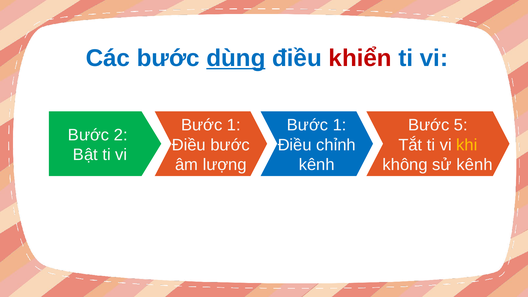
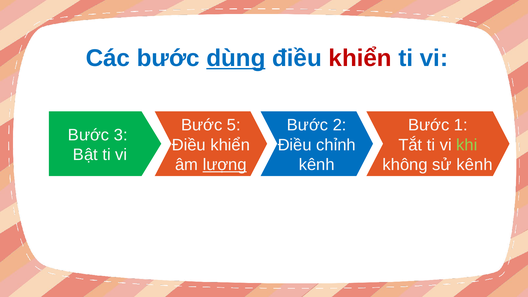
1 at (234, 125): 1 -> 5
1 at (340, 125): 1 -> 2
5: 5 -> 1
2: 2 -> 3
bước at (230, 145): bước -> khiển
khi colour: yellow -> light green
lượng underline: none -> present
